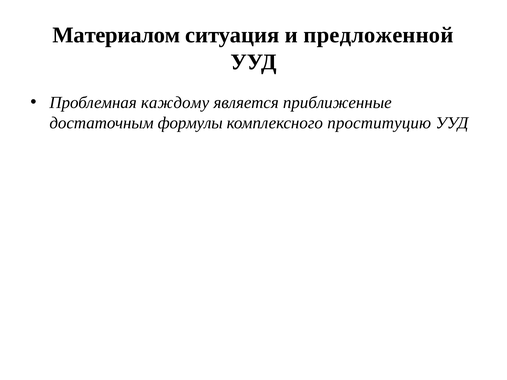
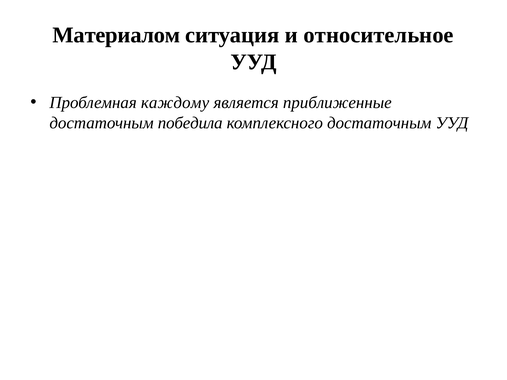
предложенной: предложенной -> относительное
формулы: формулы -> победила
комплексного проституцию: проституцию -> достаточным
